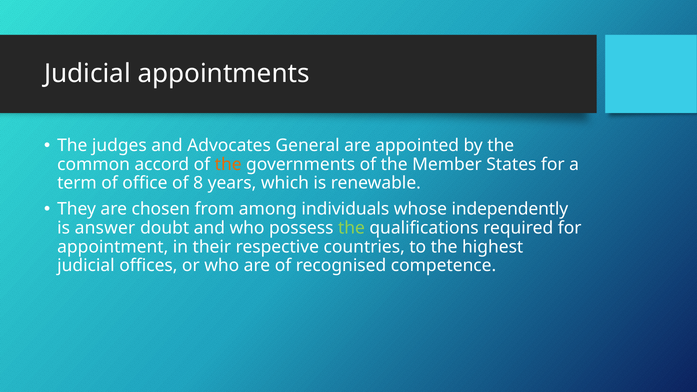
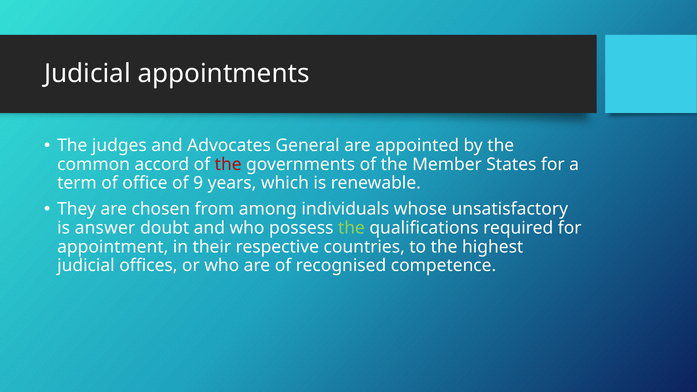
the at (228, 164) colour: orange -> red
8: 8 -> 9
independently: independently -> unsatisfactory
